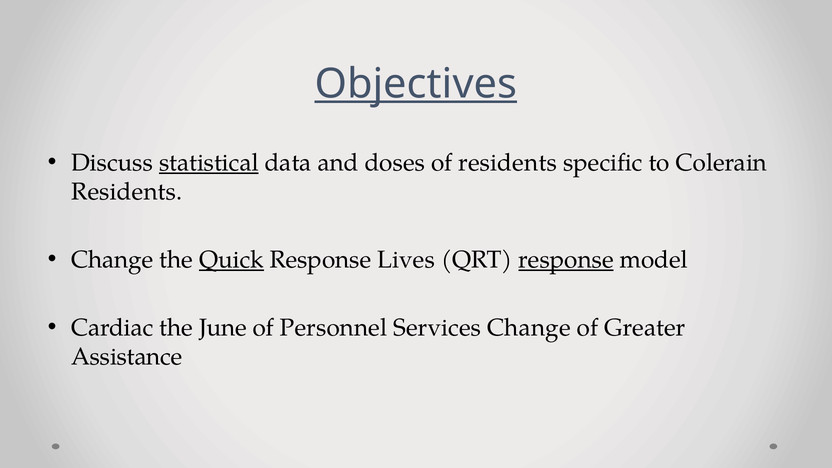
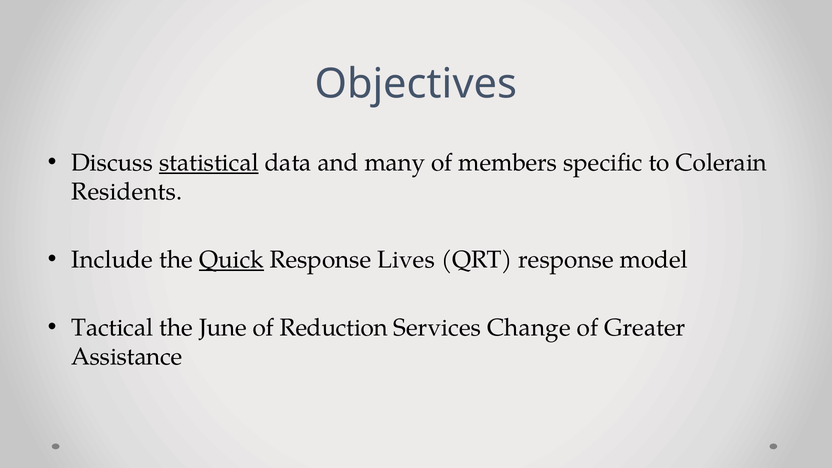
Objectives underline: present -> none
doses: doses -> many
of residents: residents -> members
Change at (112, 260): Change -> Include
response at (566, 260) underline: present -> none
Cardiac: Cardiac -> Tactical
Personnel: Personnel -> Reduction
